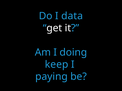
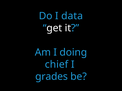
keep: keep -> chief
paying: paying -> grades
